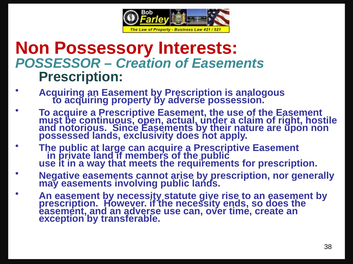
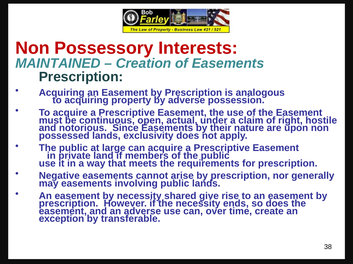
POSSESSOR: POSSESSOR -> MAINTAINED
statute: statute -> shared
